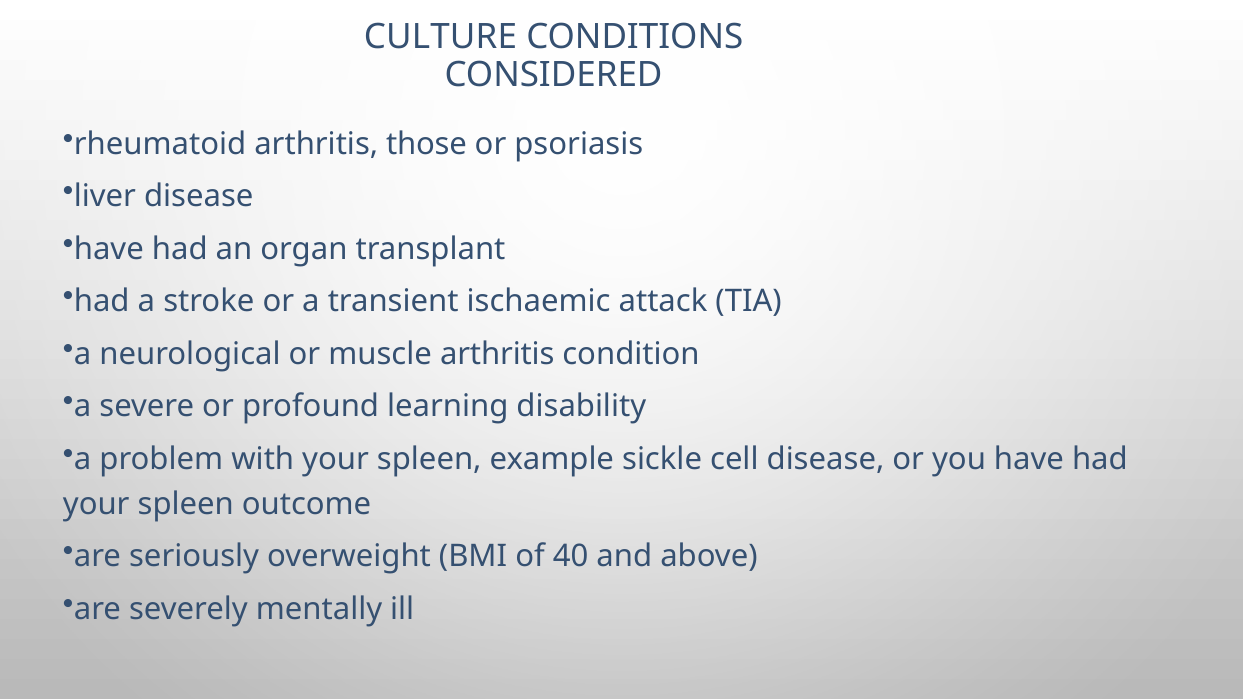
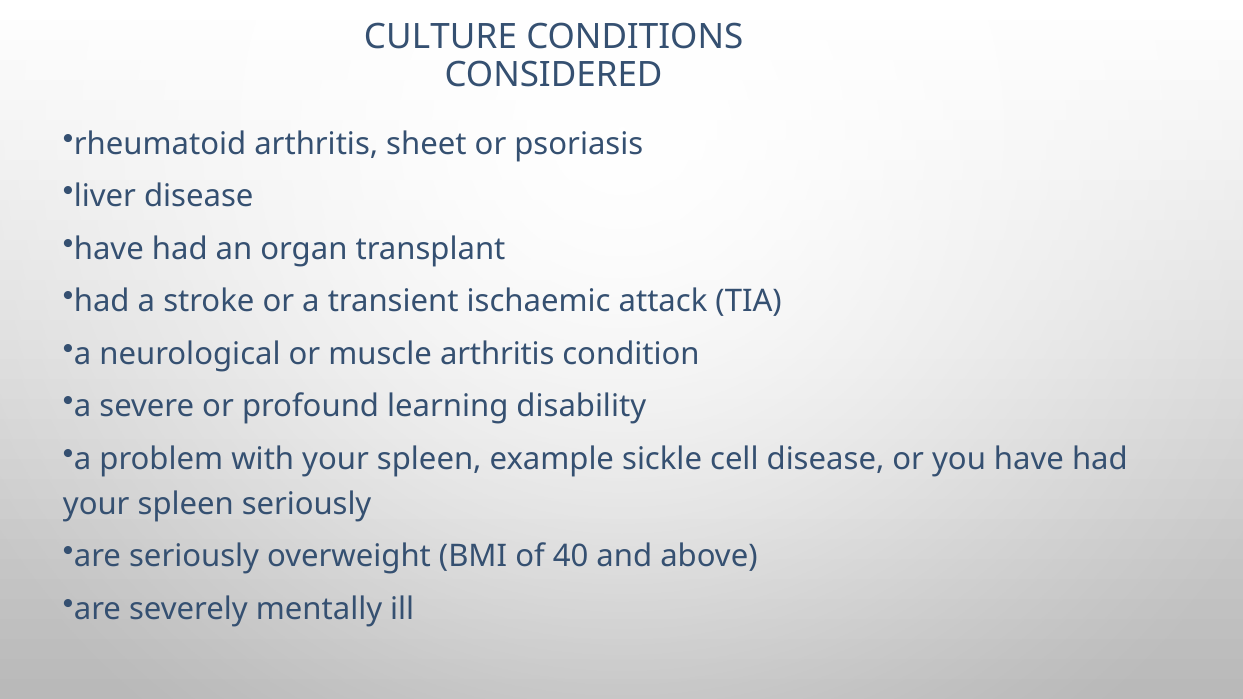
those: those -> sheet
spleen outcome: outcome -> seriously
